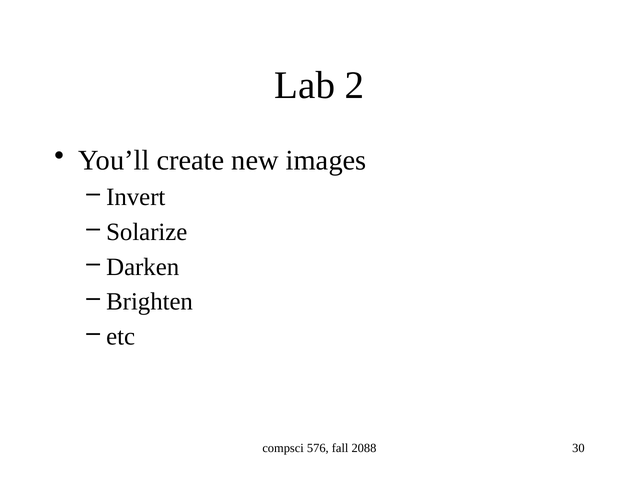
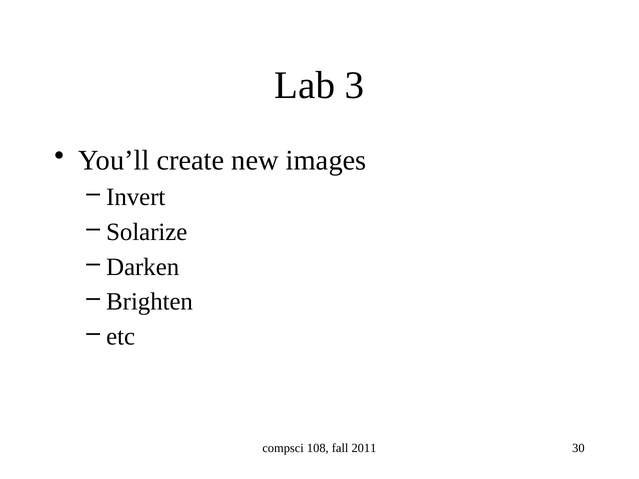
2: 2 -> 3
576: 576 -> 108
2088: 2088 -> 2011
